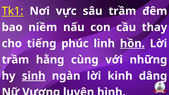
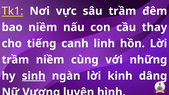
phúc: phúc -> canh
hồn underline: present -> none
trầm hằng: hằng -> niềm
